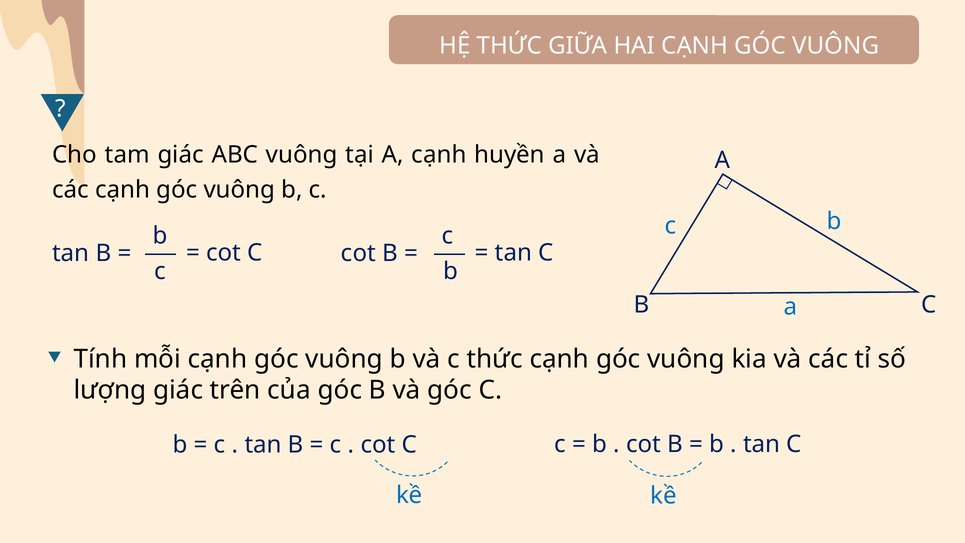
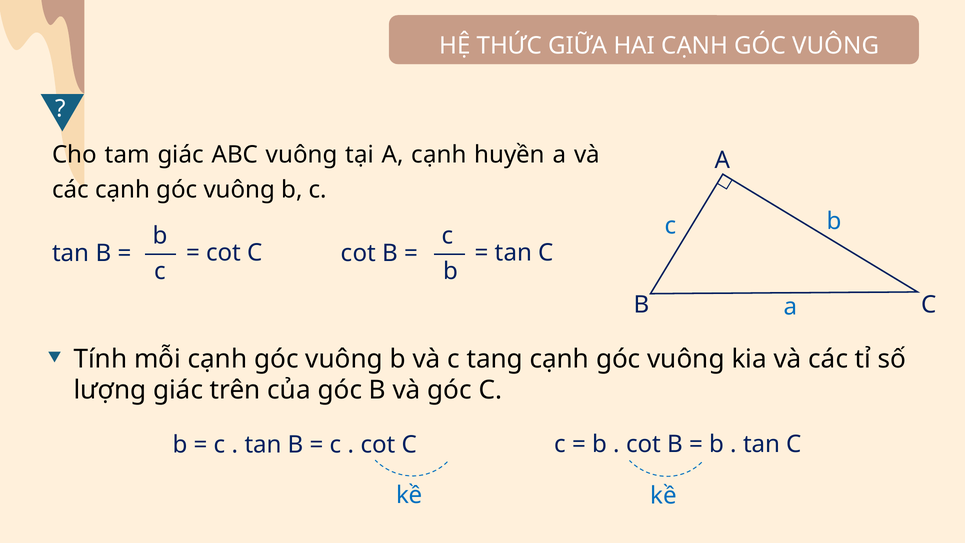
c thức: thức -> tang
